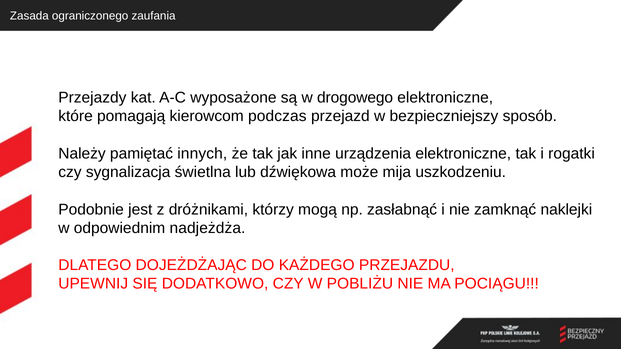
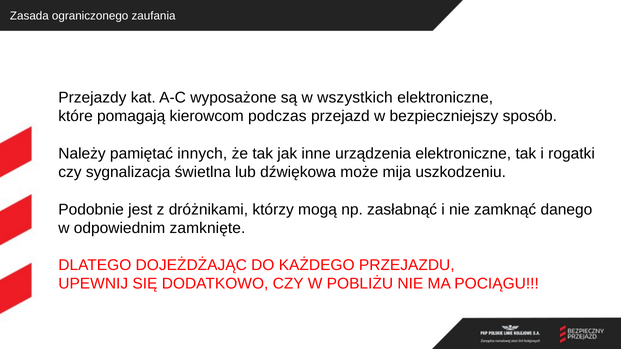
drogowego: drogowego -> wszystkich
naklejki: naklejki -> danego
nadjeżdża: nadjeżdża -> zamknięte
